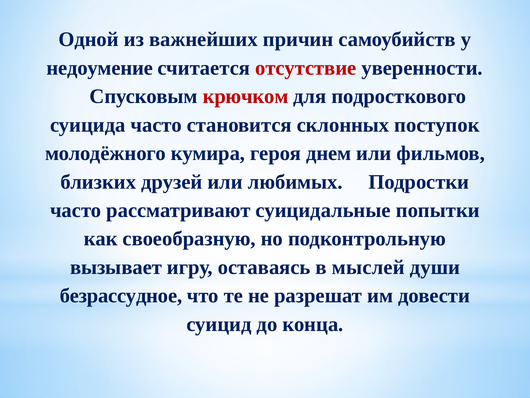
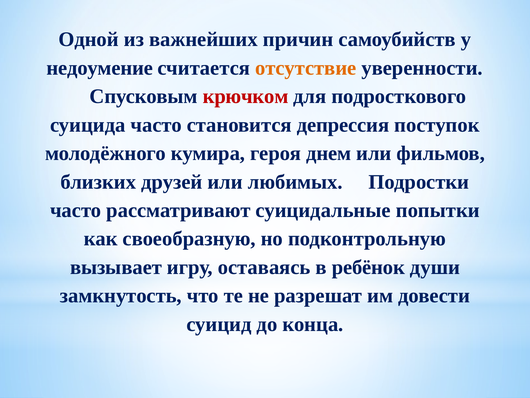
отсутствие colour: red -> orange
склонных: склонных -> депрессия
мыслей: мыслей -> ребёнок
безрассудное: безрассудное -> замкнутость
